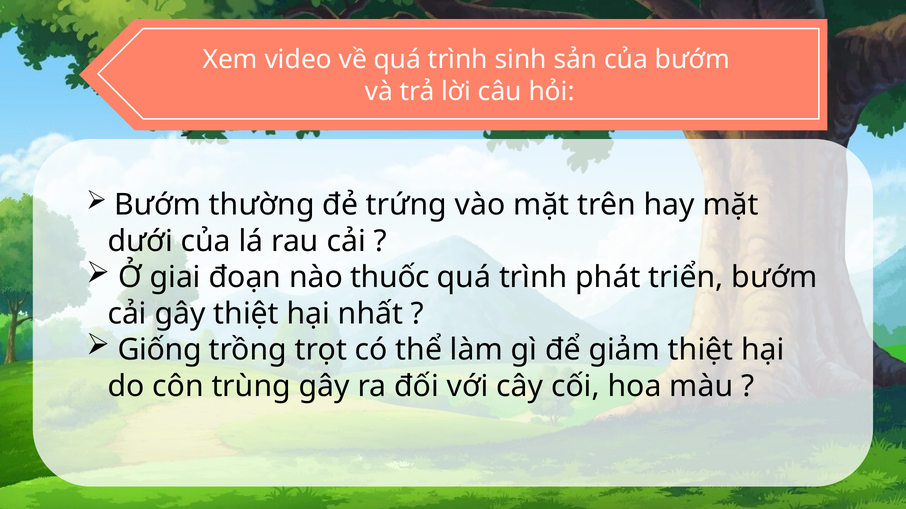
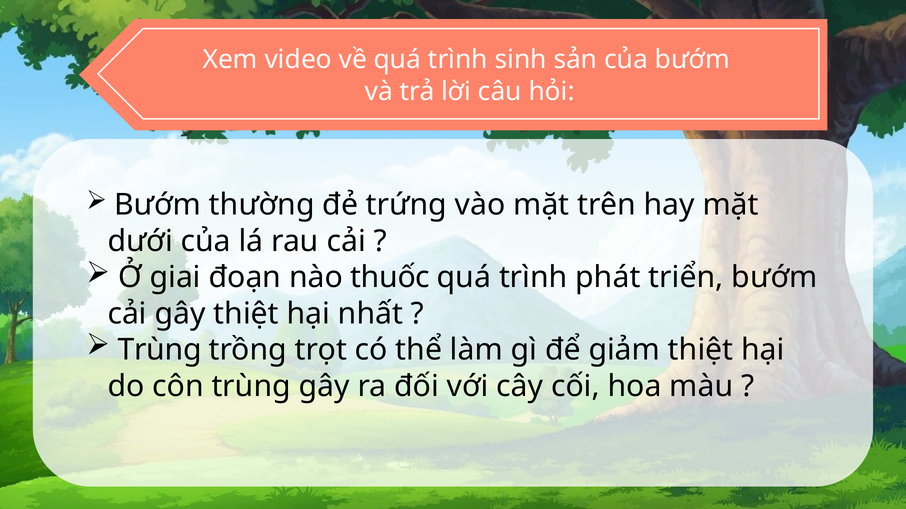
Giống at (160, 350): Giống -> Trùng
